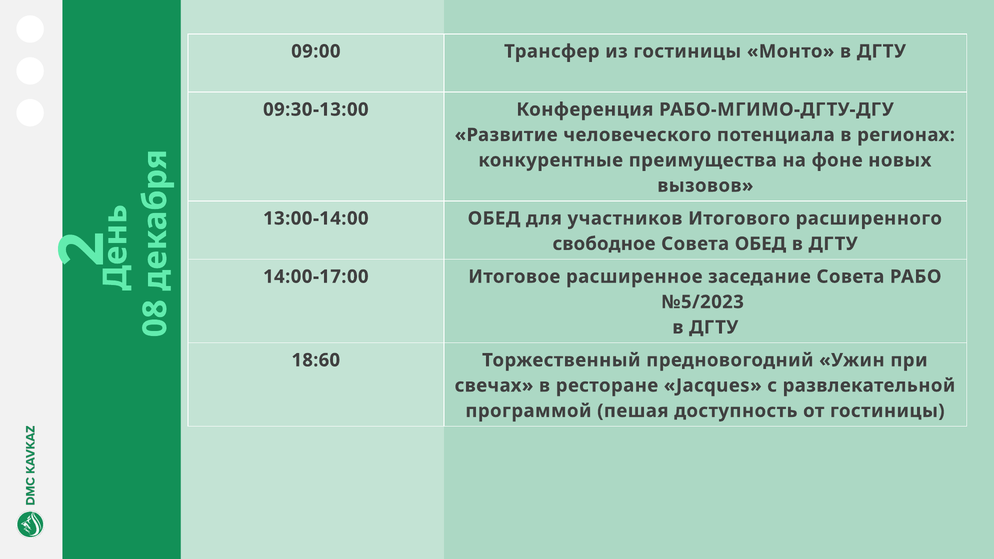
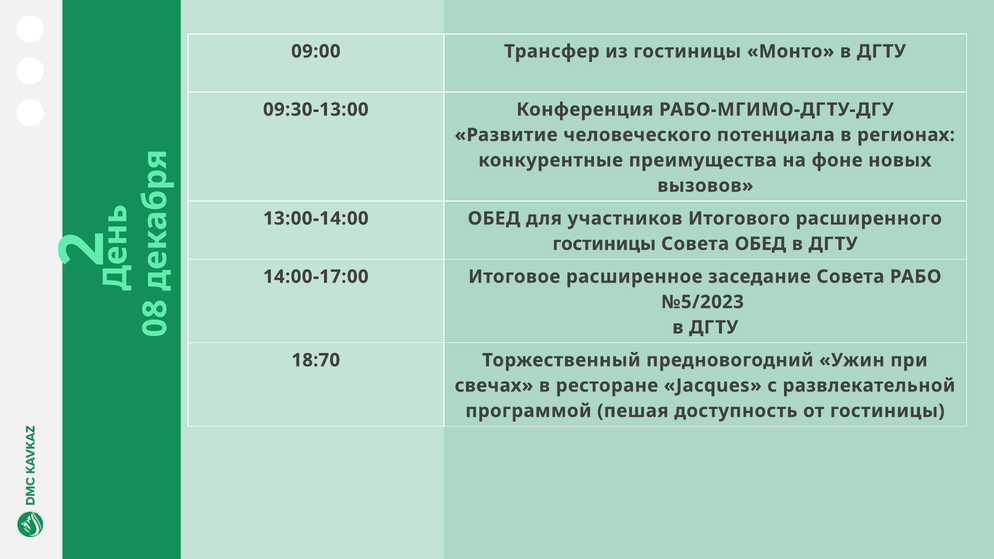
свободное at (604, 244): свободное -> гостиницы
18:60: 18:60 -> 18:70
